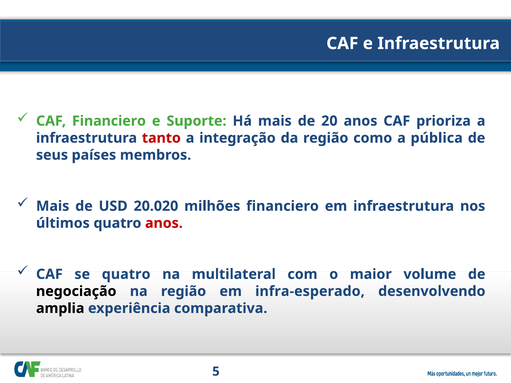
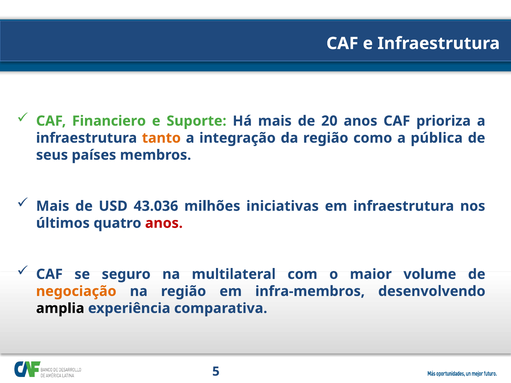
tanto colour: red -> orange
20.020: 20.020 -> 43.036
milhões financiero: financiero -> iniciativas
se quatro: quatro -> seguro
negociação colour: black -> orange
infra-esperado: infra-esperado -> infra-membros
